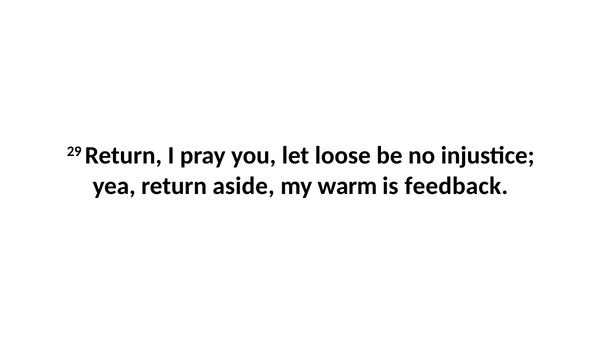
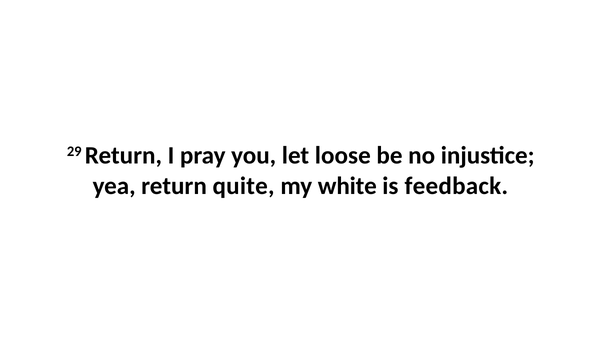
aside: aside -> quite
warm: warm -> white
